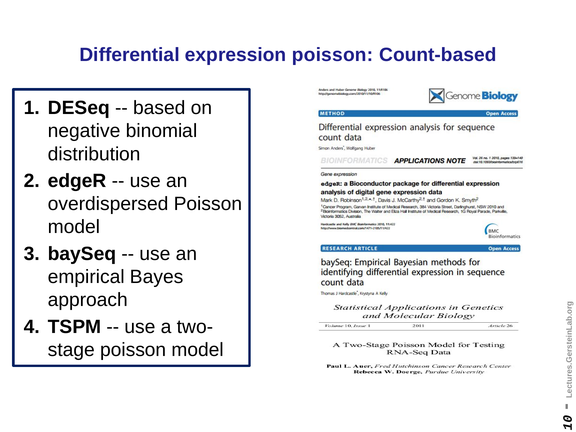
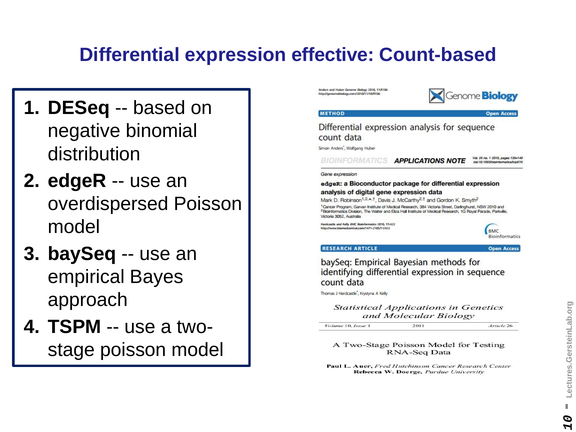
expression poisson: poisson -> effective
